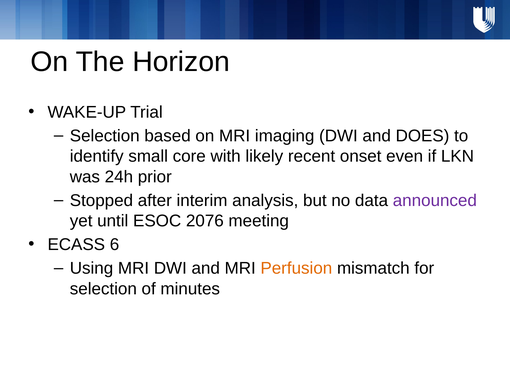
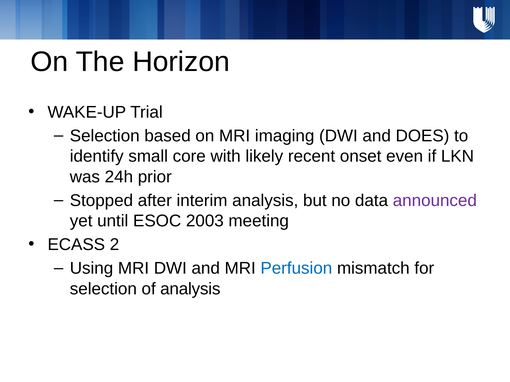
2076: 2076 -> 2003
6: 6 -> 2
Perfusion colour: orange -> blue
of minutes: minutes -> analysis
